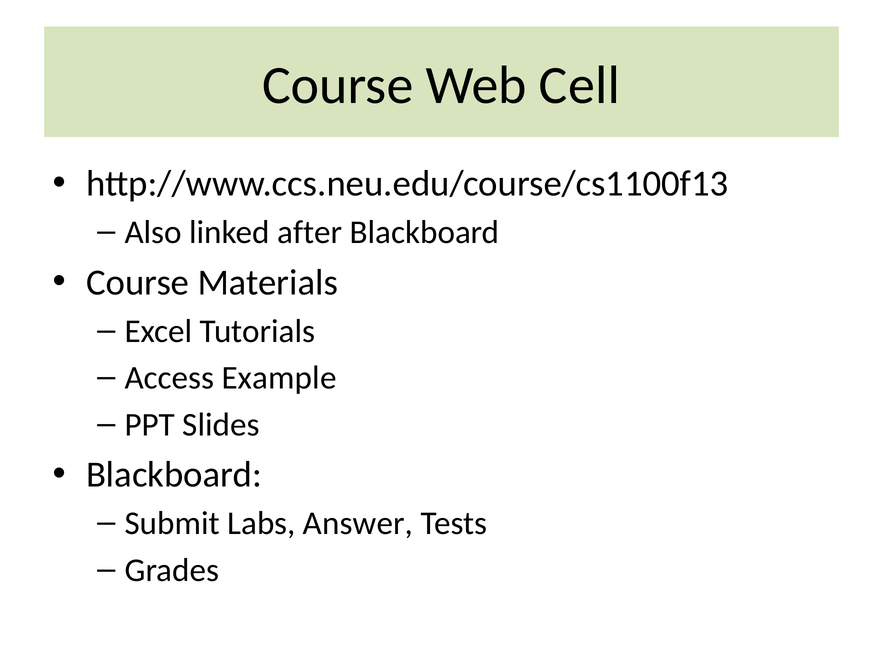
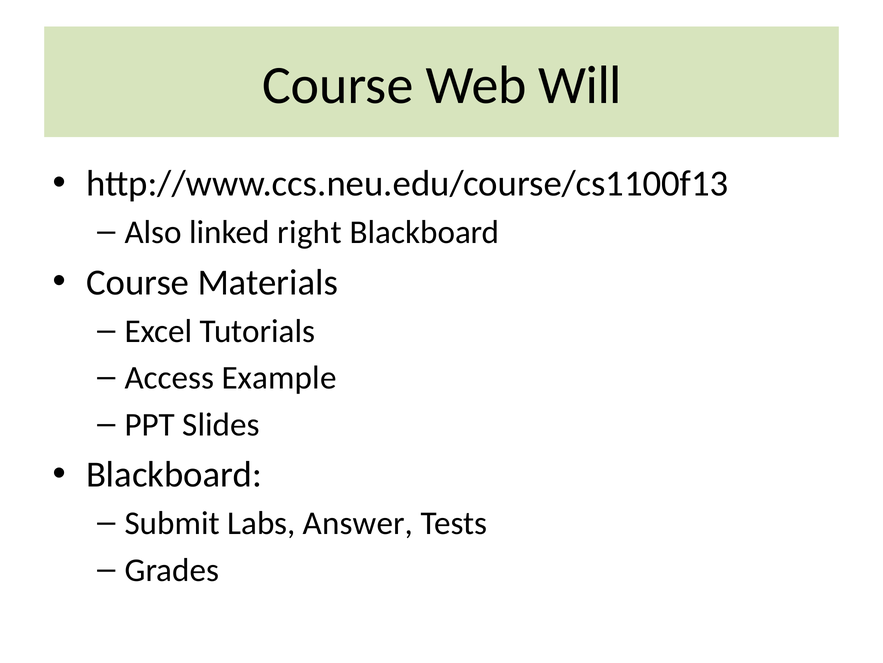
Cell: Cell -> Will
after: after -> right
